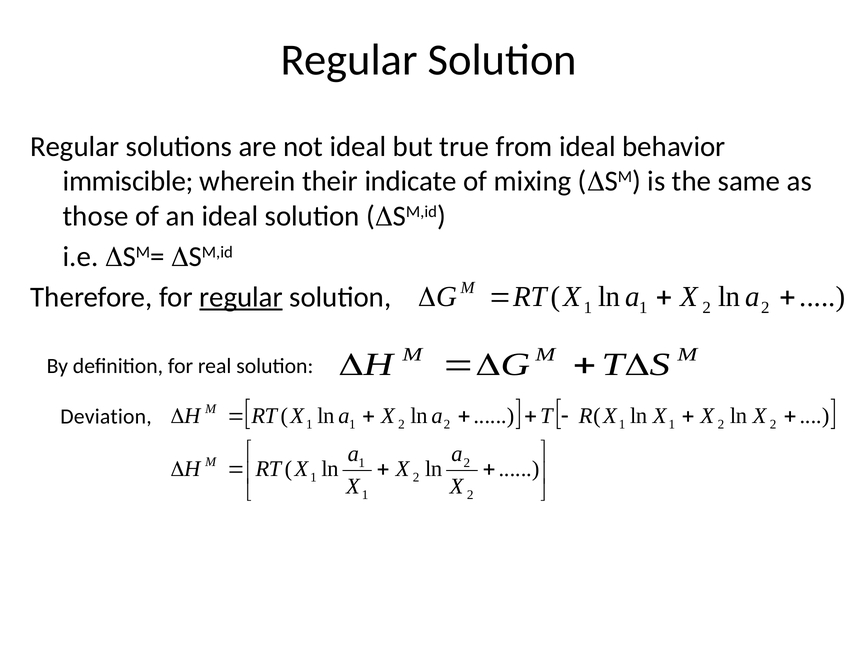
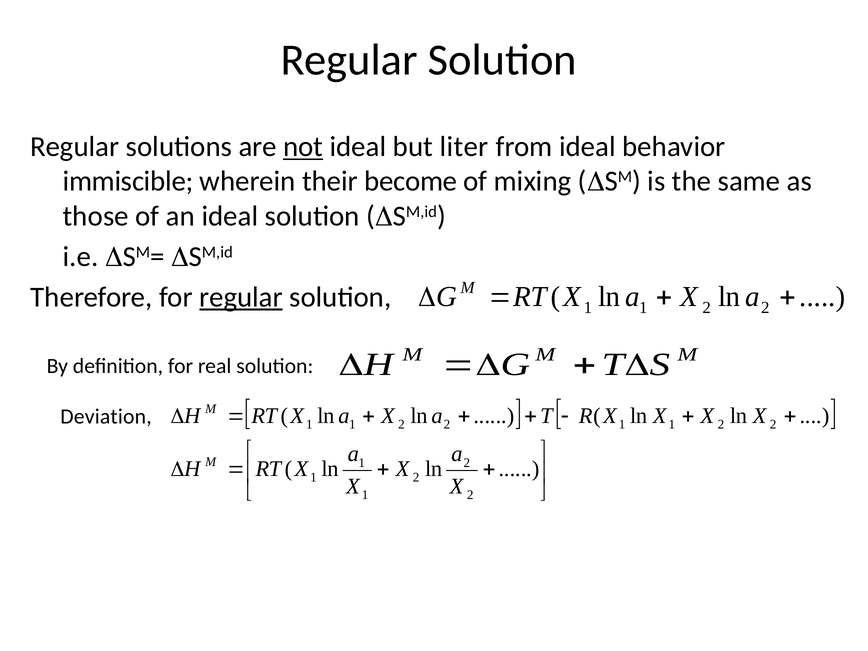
not underline: none -> present
true: true -> liter
indicate: indicate -> become
